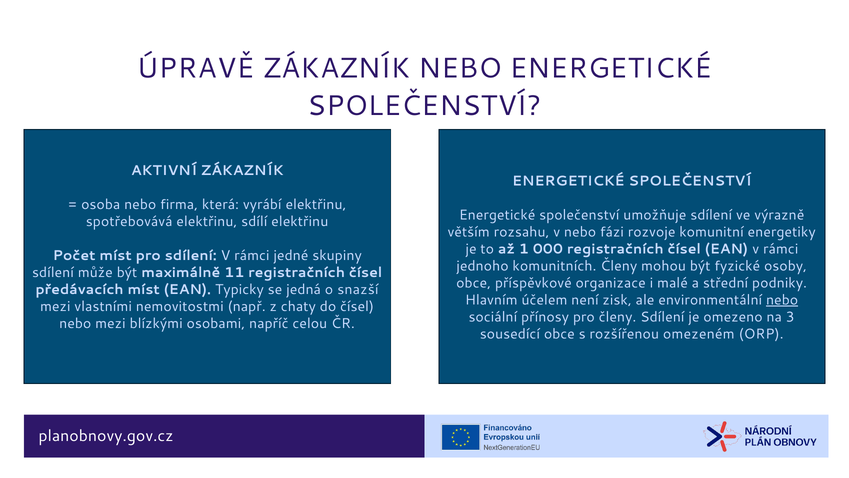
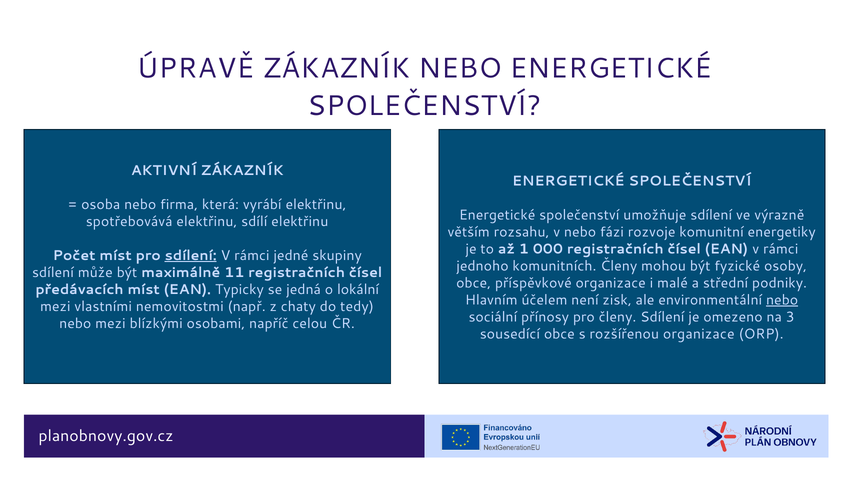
sdílení at (191, 255) underline: none -> present
snazší: snazší -> lokální
do čísel: čísel -> tedy
rozšířenou omezeném: omezeném -> organizace
